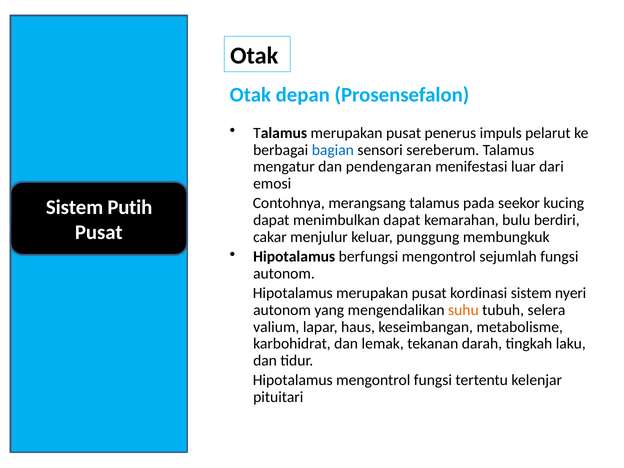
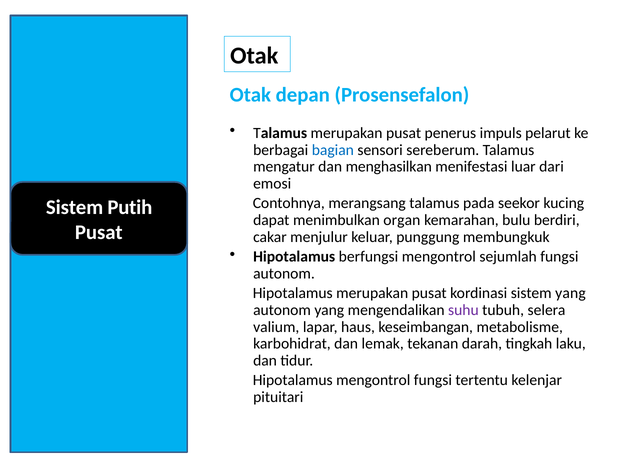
pendengaran: pendengaran -> menghasilkan
menimbulkan dapat: dapat -> organ
sistem nyeri: nyeri -> yang
suhu colour: orange -> purple
